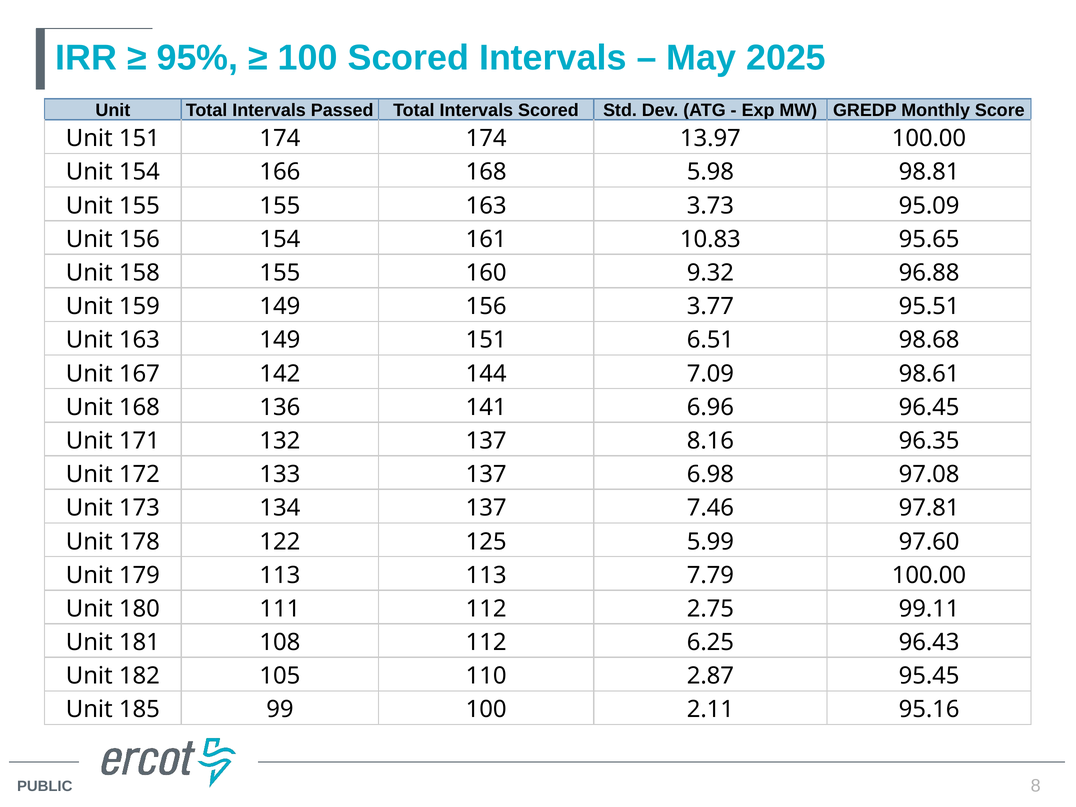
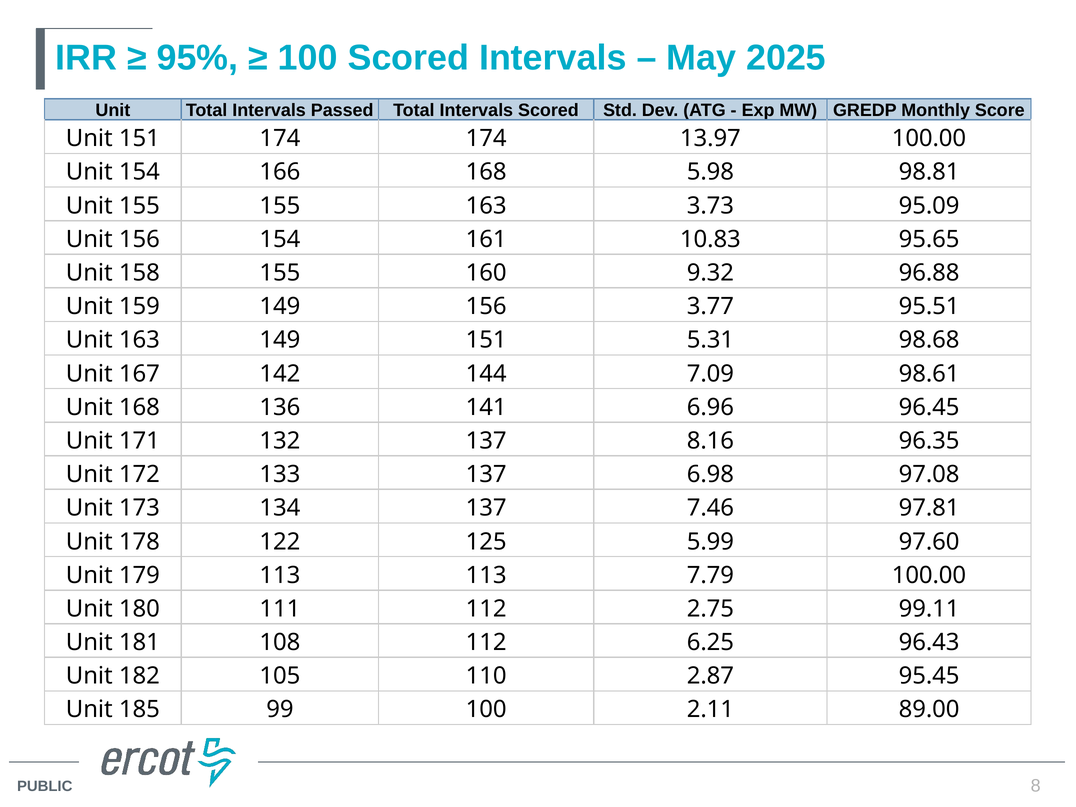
6.51: 6.51 -> 5.31
95.16: 95.16 -> 89.00
